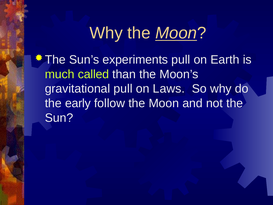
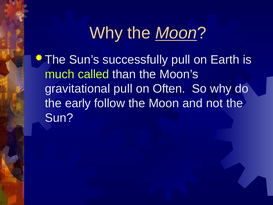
experiments: experiments -> successfully
Laws: Laws -> Often
